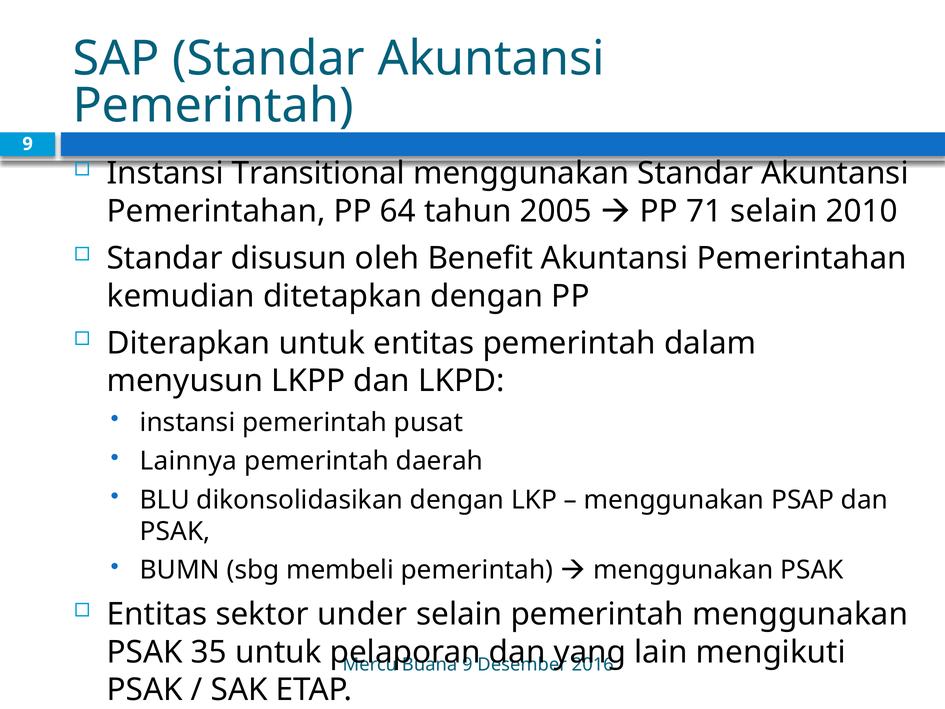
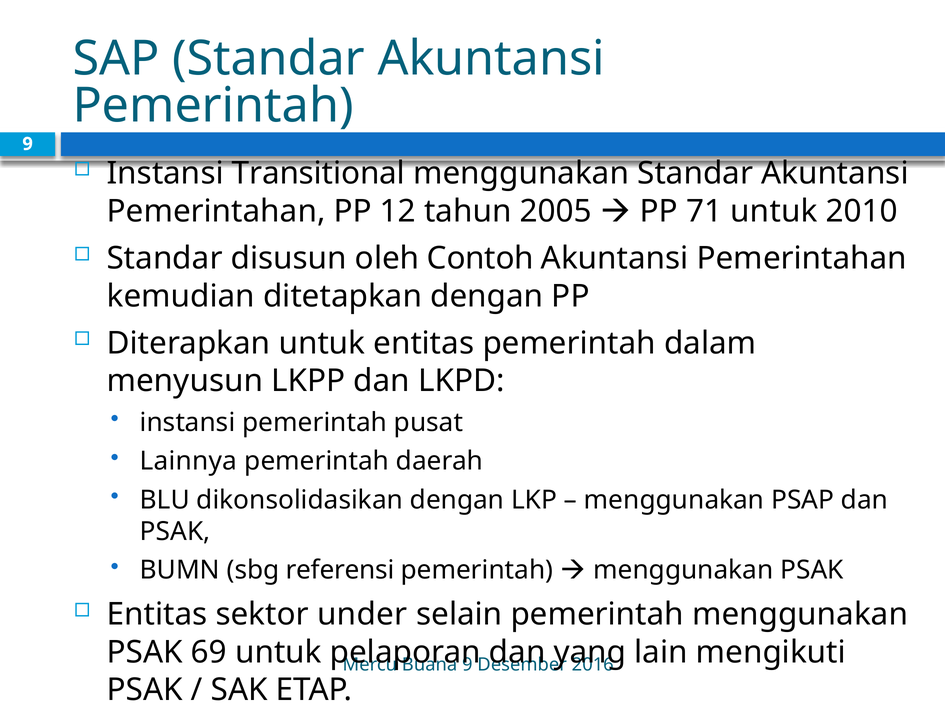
64: 64 -> 12
71 selain: selain -> untuk
Benefit: Benefit -> Contoh
membeli: membeli -> referensi
35: 35 -> 69
